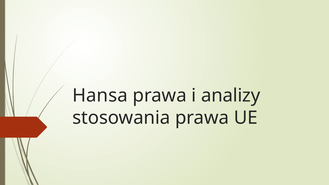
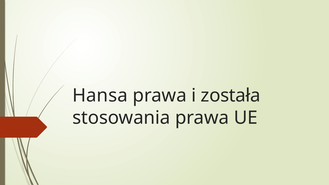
analizy: analizy -> została
